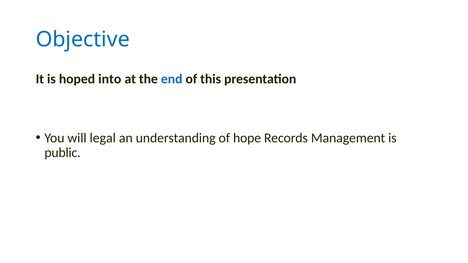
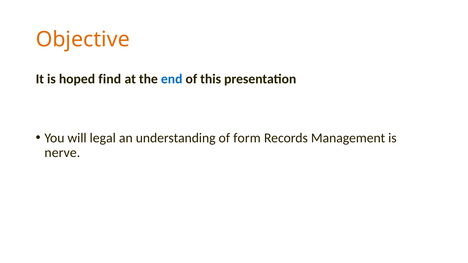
Objective colour: blue -> orange
into: into -> find
hope: hope -> form
public: public -> nerve
